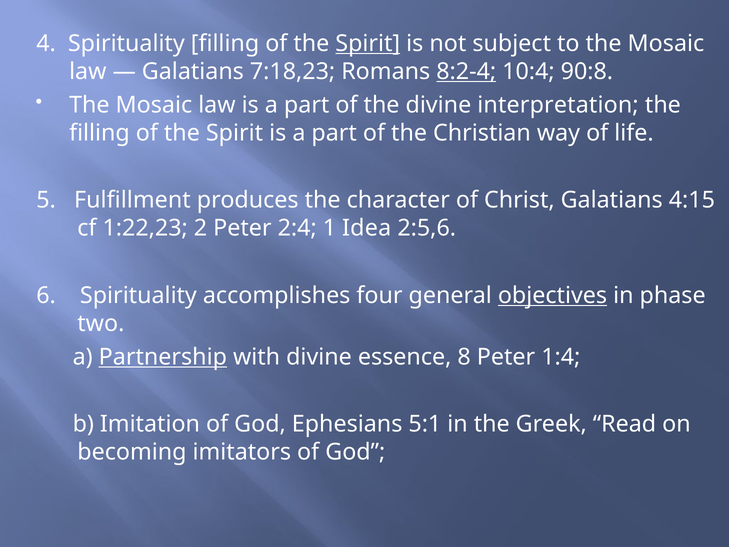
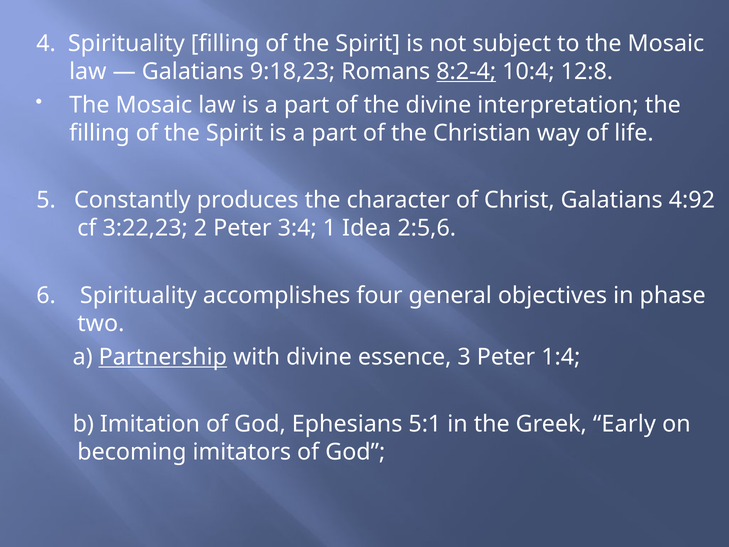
Spirit at (368, 43) underline: present -> none
7:18,23: 7:18,23 -> 9:18,23
90:8: 90:8 -> 12:8
Fulfillment: Fulfillment -> Constantly
4:15: 4:15 -> 4:92
1:22,23: 1:22,23 -> 3:22,23
2:4: 2:4 -> 3:4
objectives underline: present -> none
8: 8 -> 3
Read: Read -> Early
